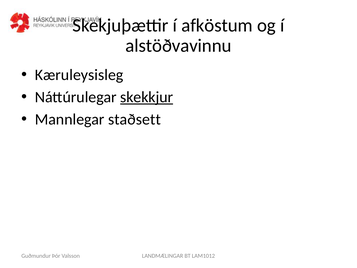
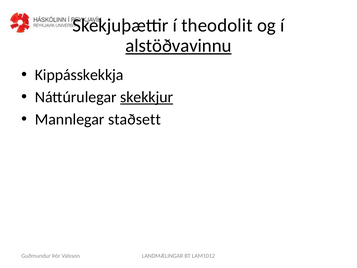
afköstum: afköstum -> theodolit
alstöðvavinnu underline: none -> present
Kæruleysisleg: Kæruleysisleg -> Kippásskekkja
